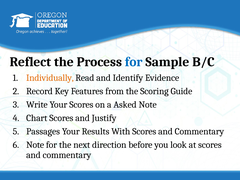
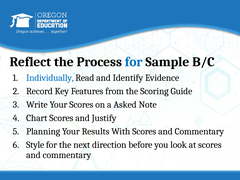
Individually colour: orange -> blue
Passages: Passages -> Planning
Note at (35, 145): Note -> Style
